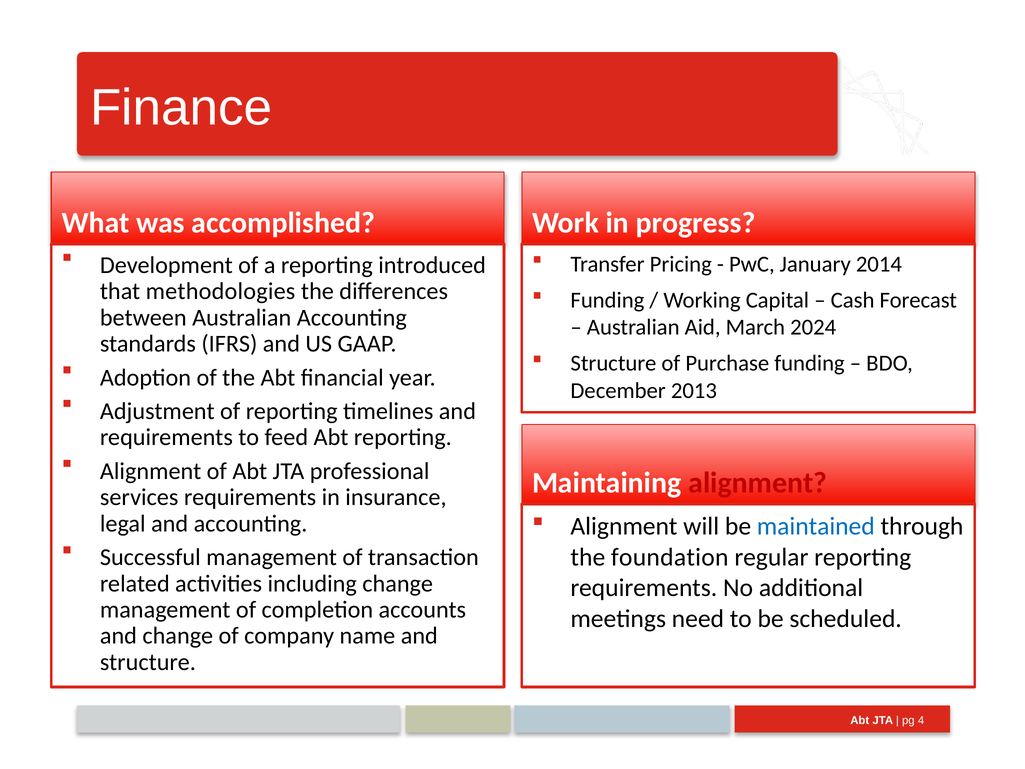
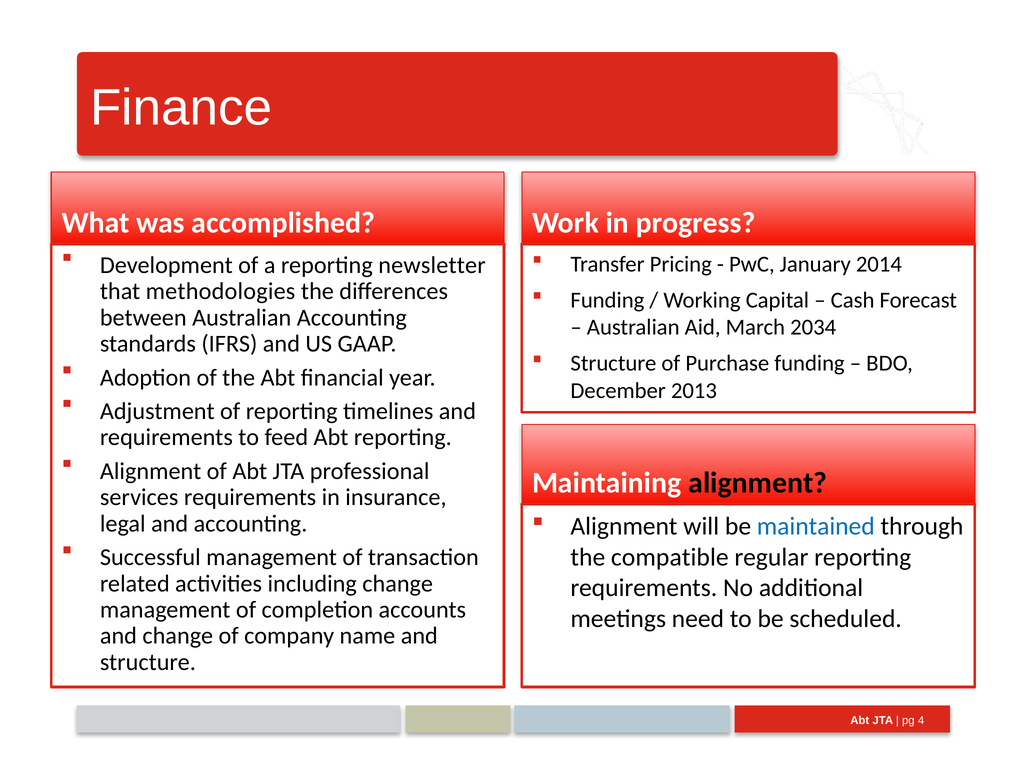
introduced: introduced -> newsletter
2024: 2024 -> 2034
alignment at (758, 483) colour: red -> black
foundation: foundation -> compatible
